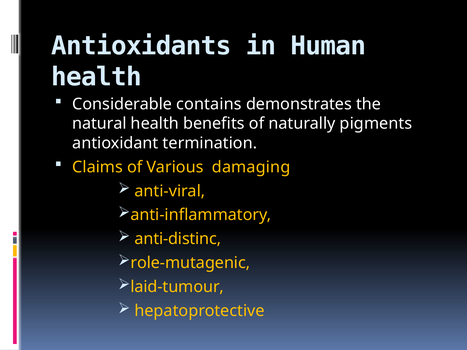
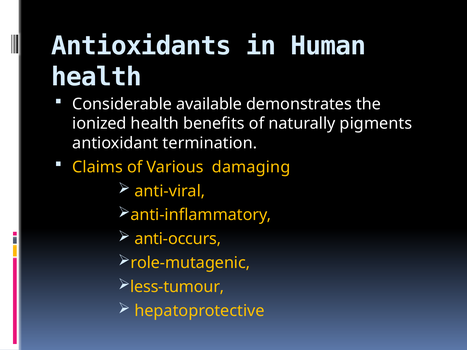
contains: contains -> available
natural: natural -> ionized
anti-distinc: anti-distinc -> anti-occurs
laid-tumour: laid-tumour -> less-tumour
